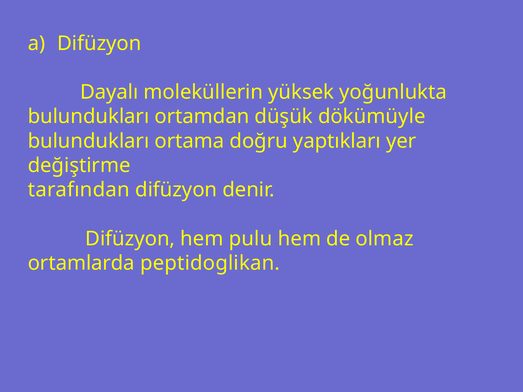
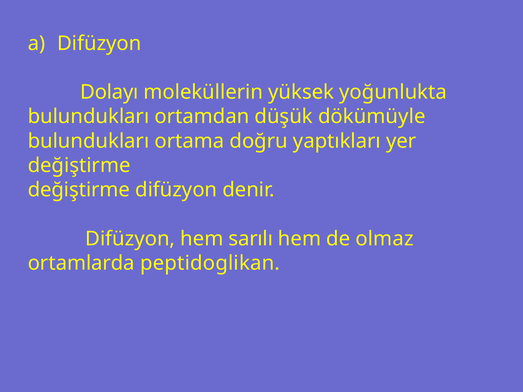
Dayalı: Dayalı -> Dolayı
tarafından at (79, 190): tarafından -> değiştirme
pulu: pulu -> sarılı
